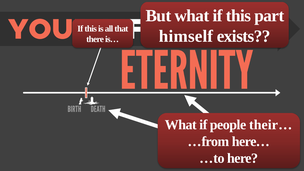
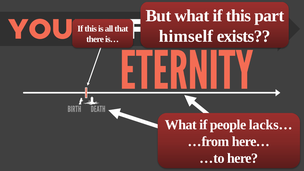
their…: their… -> lacks…
